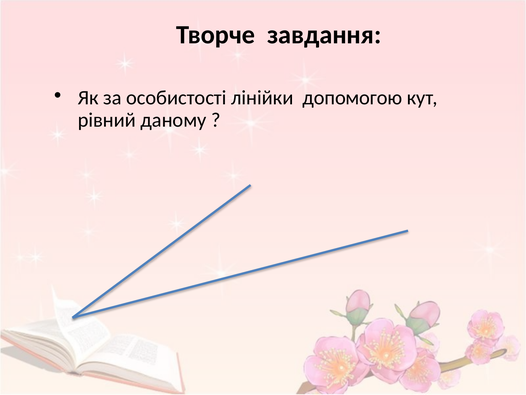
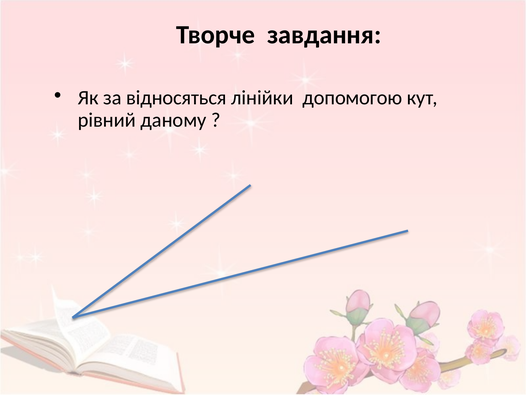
особистості: особистості -> відносяться
